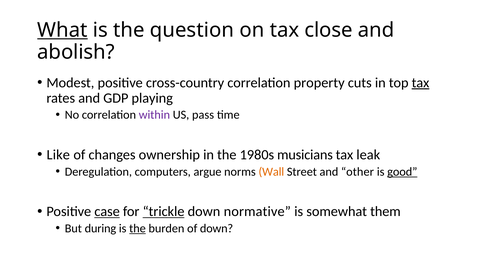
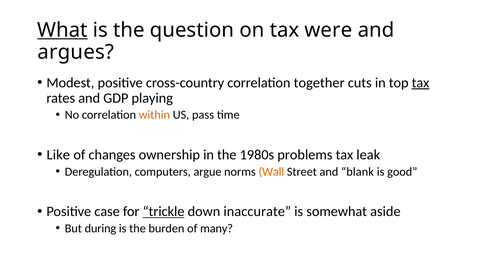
close: close -> were
abolish: abolish -> argues
property: property -> together
within colour: purple -> orange
musicians: musicians -> problems
other: other -> blank
good underline: present -> none
case underline: present -> none
normative: normative -> inaccurate
them: them -> aside
the at (137, 228) underline: present -> none
of down: down -> many
